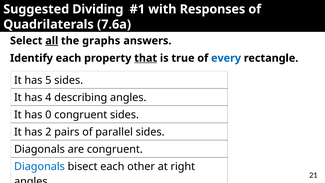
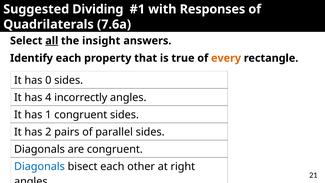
graphs: graphs -> insight
that underline: present -> none
every colour: blue -> orange
5: 5 -> 0
describing: describing -> incorrectly
0: 0 -> 1
